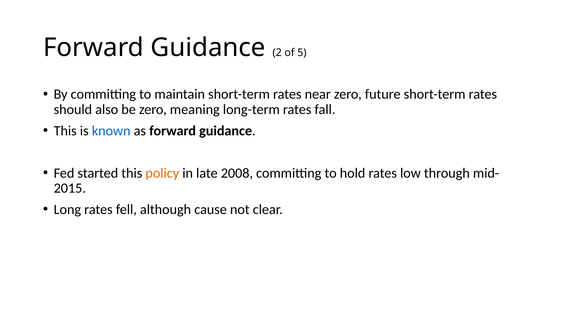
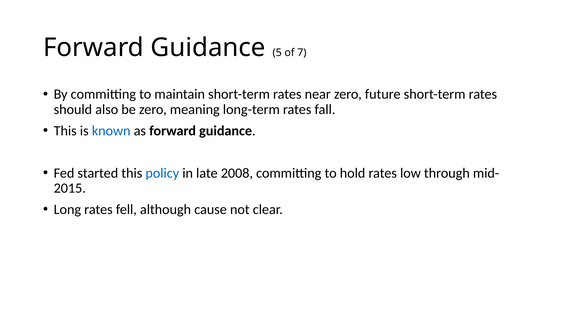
2: 2 -> 5
5: 5 -> 7
policy colour: orange -> blue
